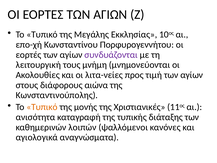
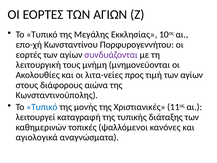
Τυπικό at (42, 107) colour: orange -> blue
ανισότητα: ανισότητα -> λειτουργεί
λοιπών: λοιπών -> τοπικές
